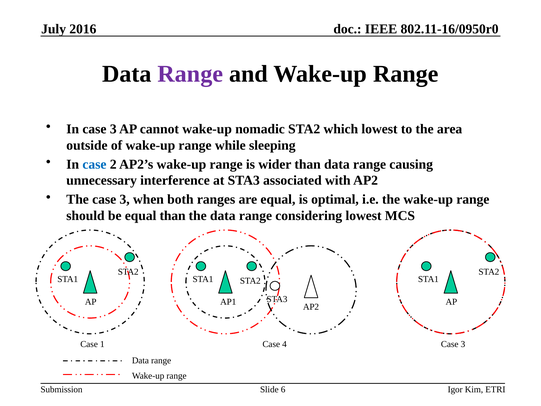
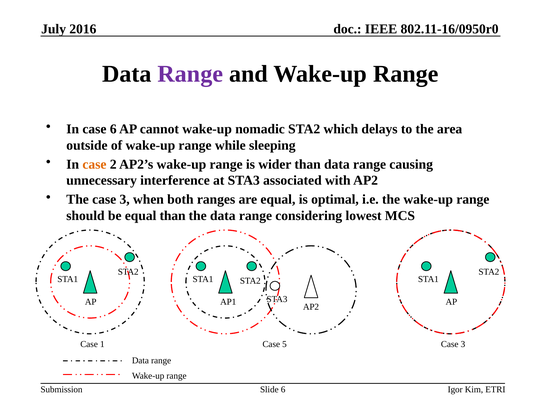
In case 3: 3 -> 6
which lowest: lowest -> delays
case at (94, 164) colour: blue -> orange
4: 4 -> 5
